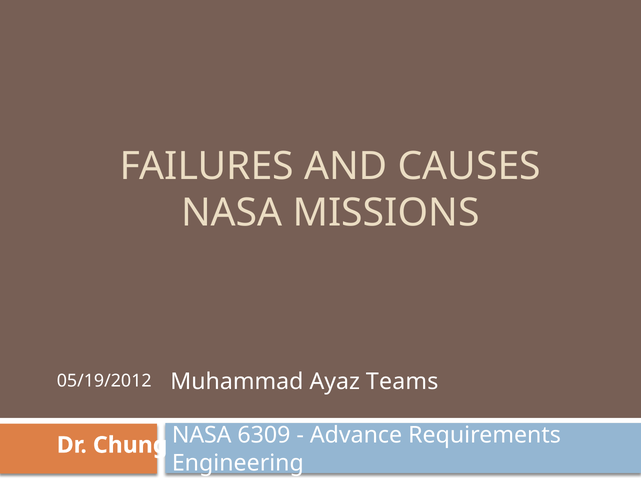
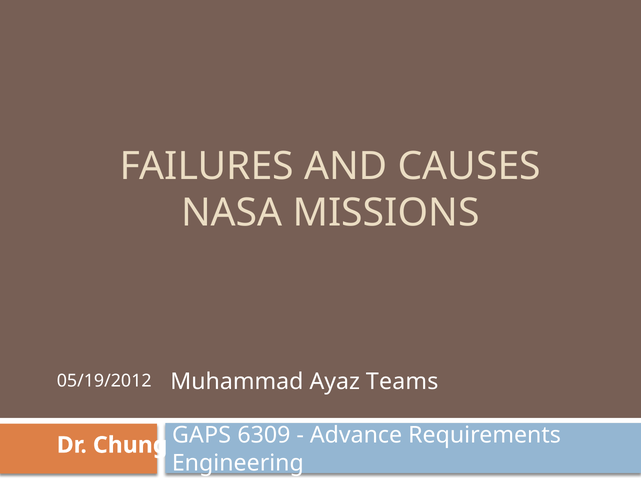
NASA at (202, 436): NASA -> GAPS
